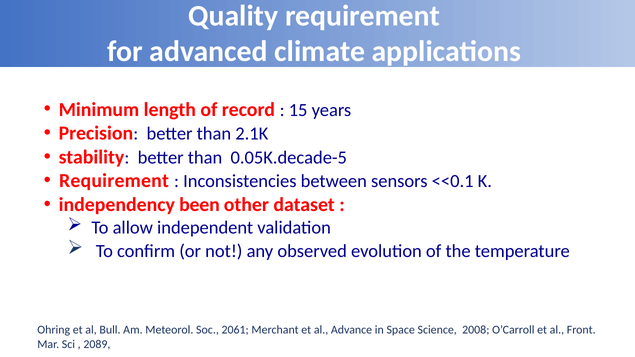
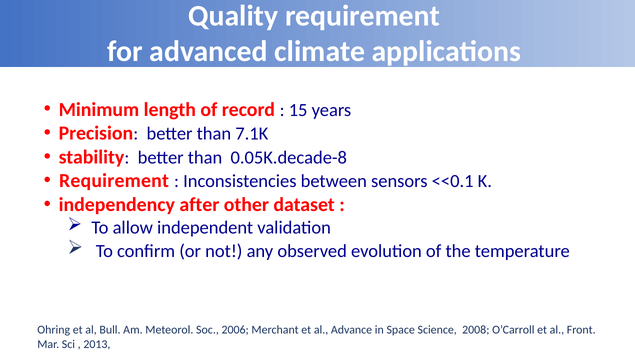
2.1K: 2.1K -> 7.1K
0.05K.decade-5: 0.05K.decade-5 -> 0.05K.decade-8
been: been -> after
2061: 2061 -> 2006
2089: 2089 -> 2013
